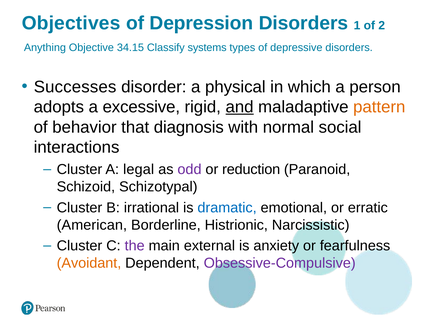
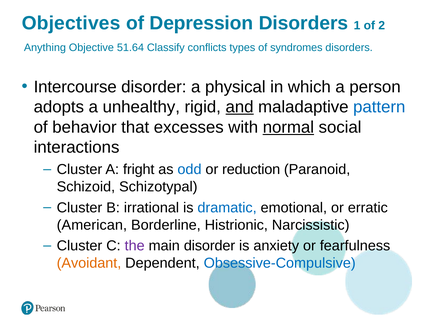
34.15: 34.15 -> 51.64
systems: systems -> conflicts
depressive: depressive -> syndromes
Successes: Successes -> Intercourse
excessive: excessive -> unhealthy
pattern colour: orange -> blue
diagnosis: diagnosis -> excesses
normal underline: none -> present
legal: legal -> fright
odd colour: purple -> blue
main external: external -> disorder
Obsessive-Compulsive colour: purple -> blue
